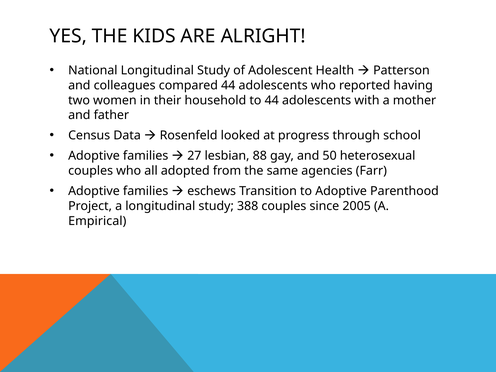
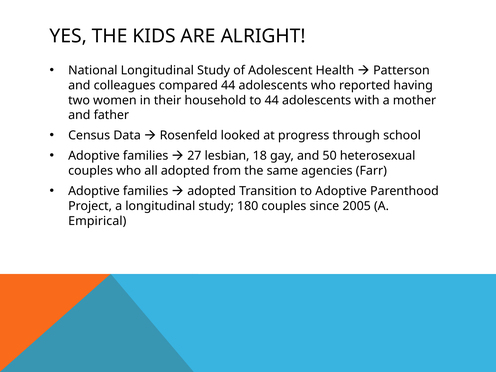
88: 88 -> 18
eschews at (212, 191): eschews -> adopted
388: 388 -> 180
